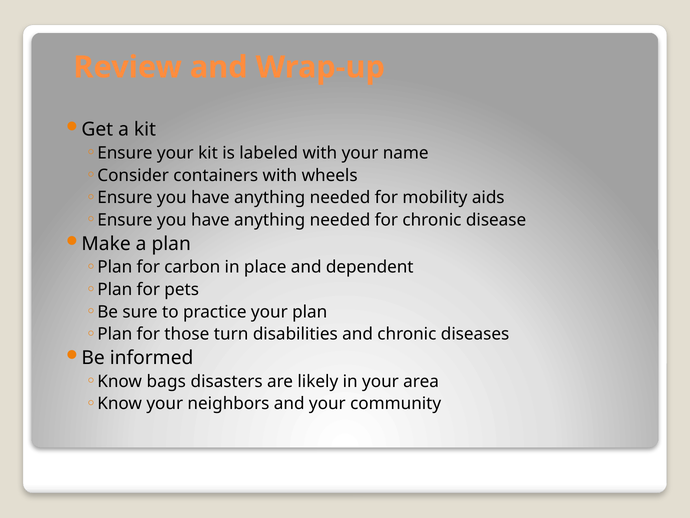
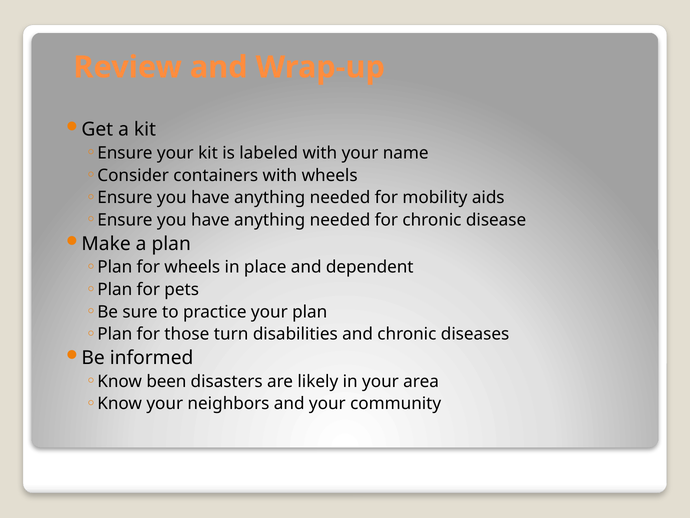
for carbon: carbon -> wheels
bags: bags -> been
